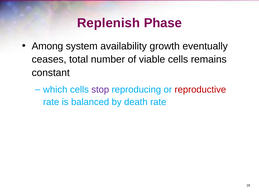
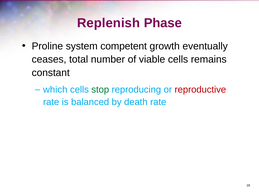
Among: Among -> Proline
availability: availability -> competent
stop colour: purple -> green
